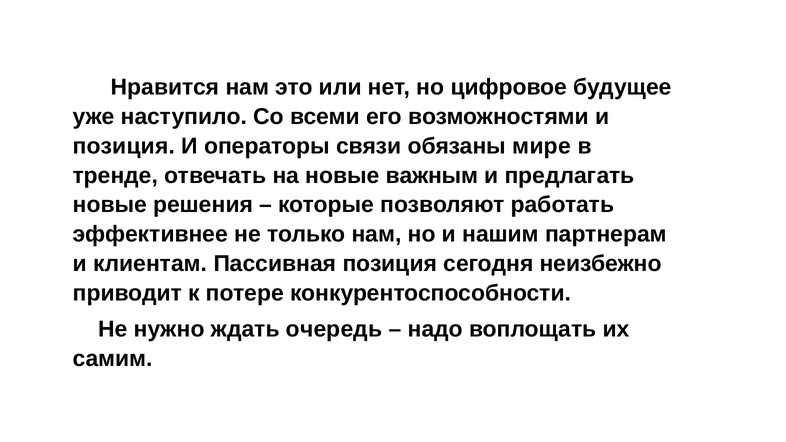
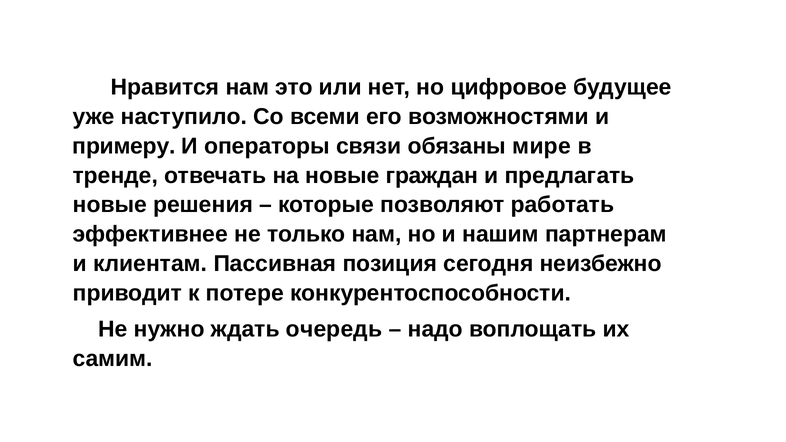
позиция at (124, 146): позиция -> примеру
важным: важным -> граждан
